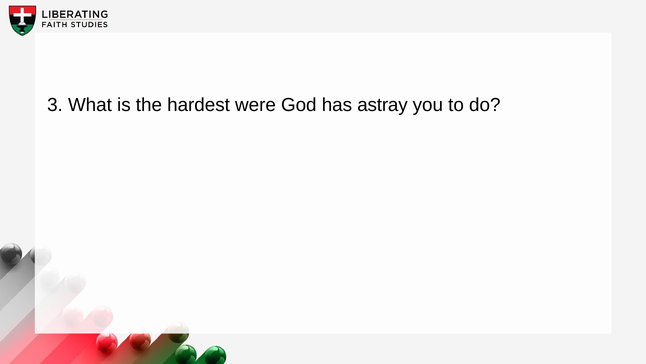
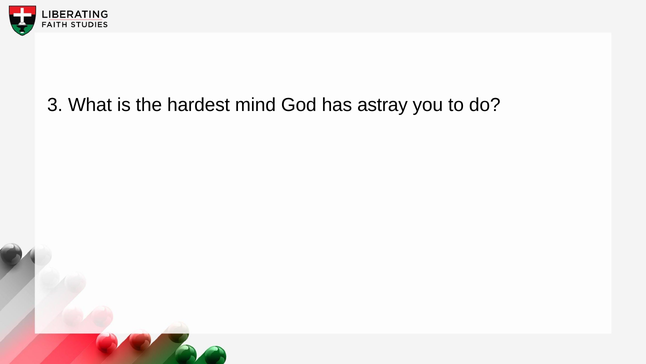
were: were -> mind
